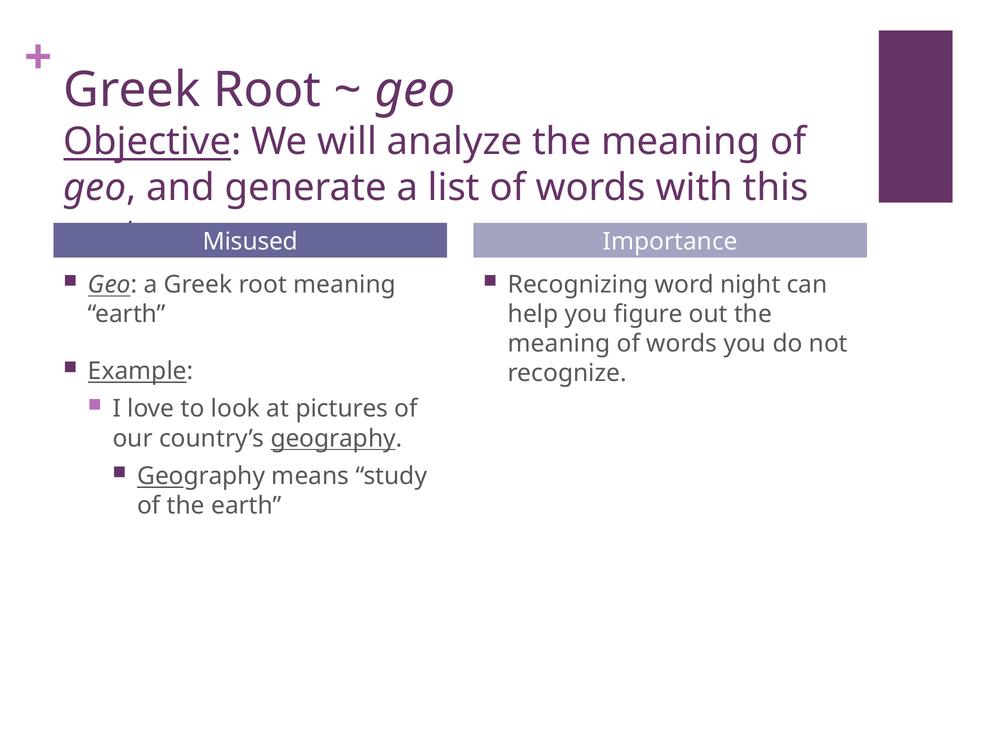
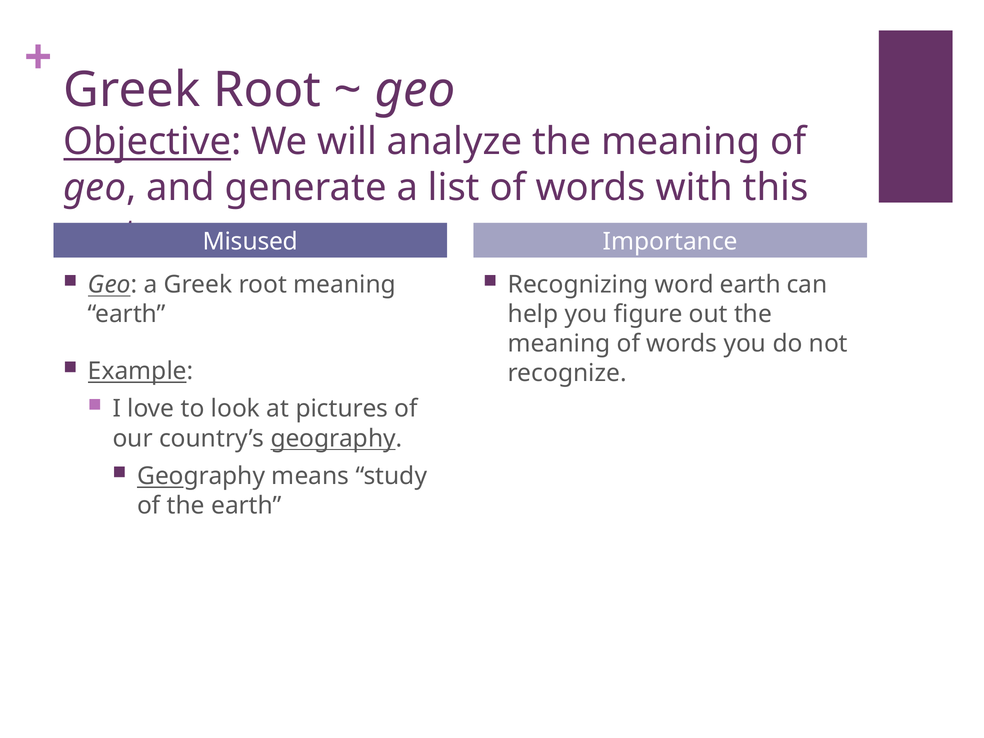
word night: night -> earth
